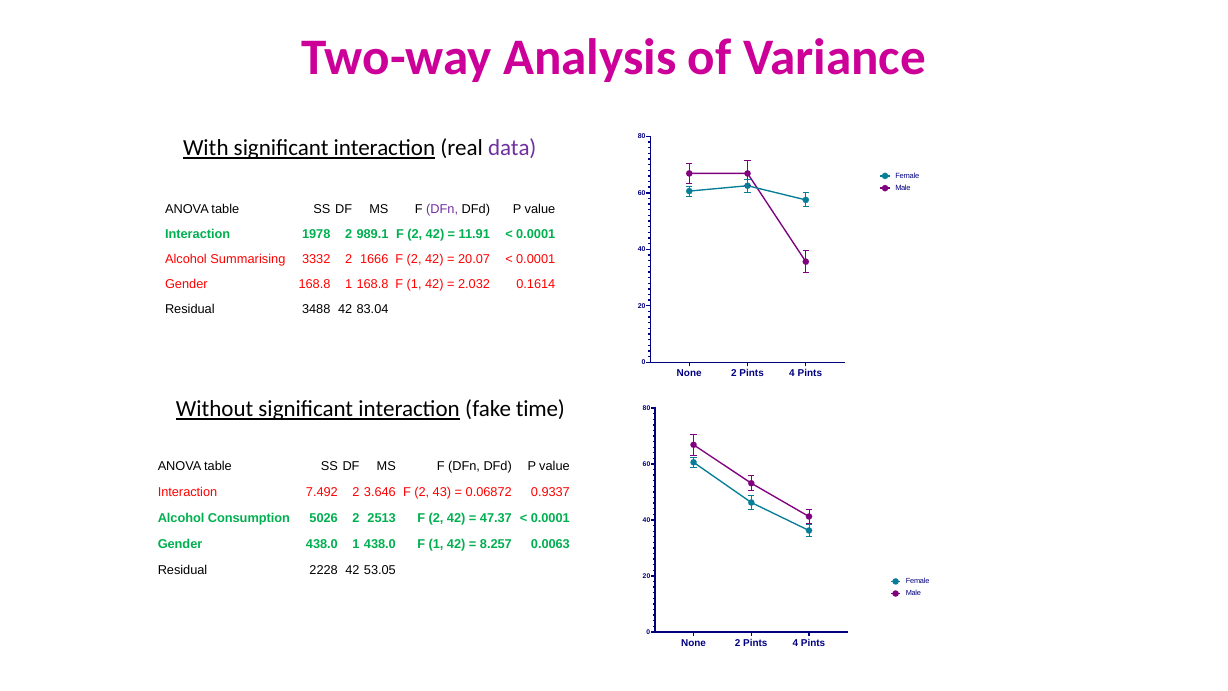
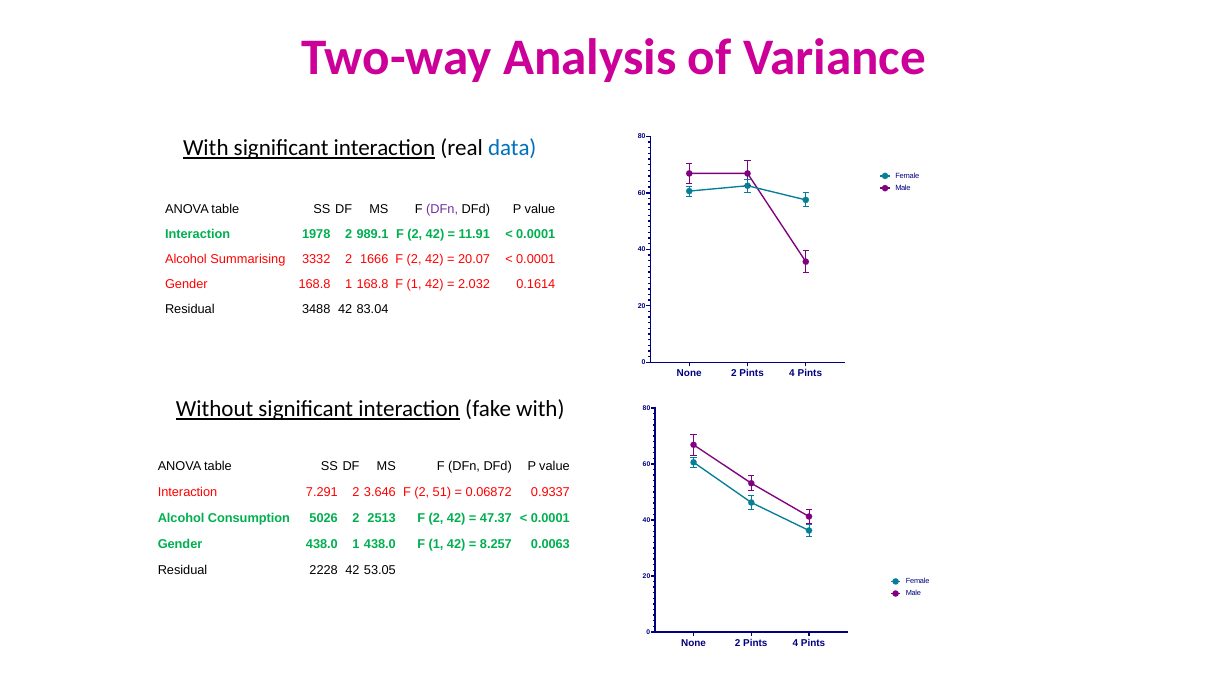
data colour: purple -> blue
fake time: time -> with
7.492: 7.492 -> 7.291
43: 43 -> 51
